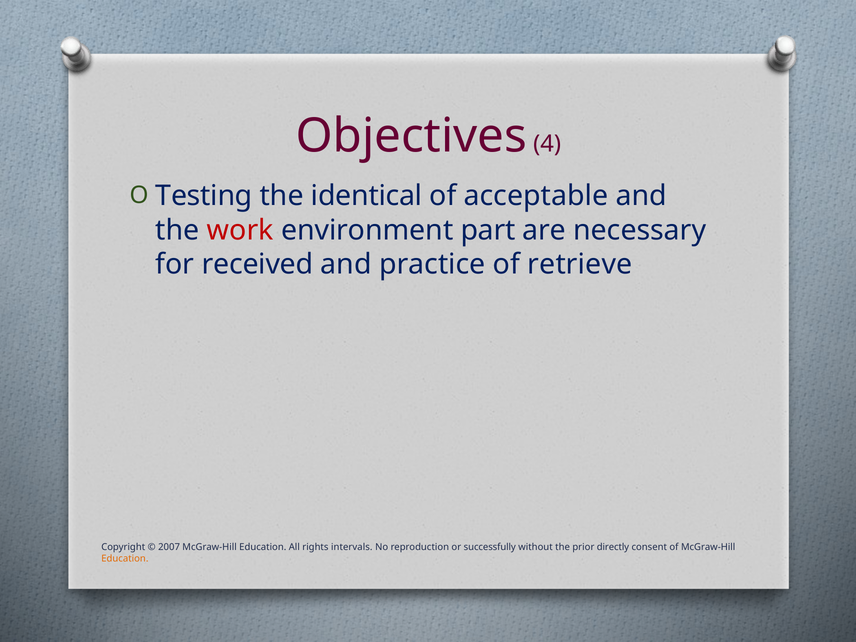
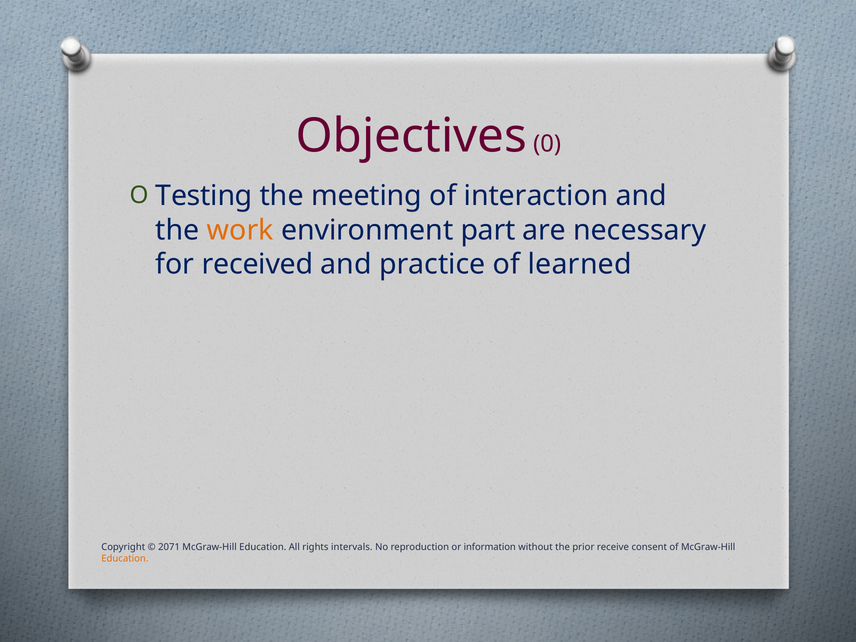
4: 4 -> 0
identical: identical -> meeting
acceptable: acceptable -> interaction
work colour: red -> orange
retrieve: retrieve -> learned
2007: 2007 -> 2071
successfully: successfully -> information
directly: directly -> receive
